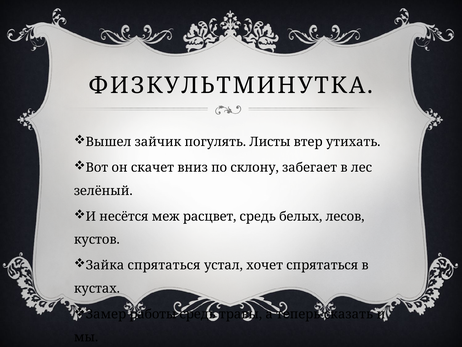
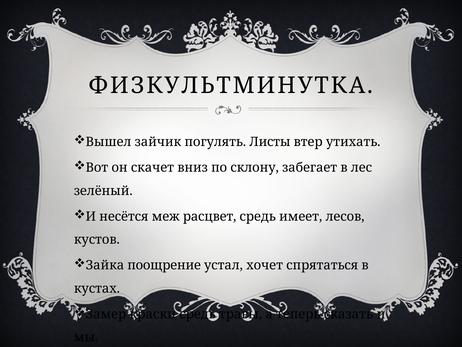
белых: белых -> имеет
Зайка спрятаться: спрятаться -> поощрение
работы: работы -> краски
